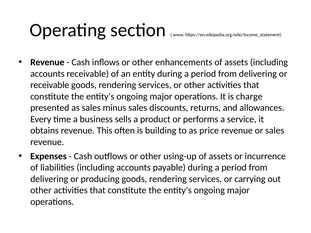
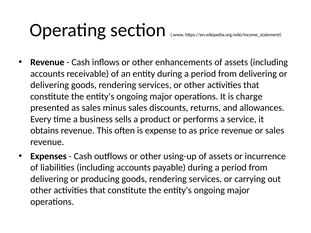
receivable at (50, 85): receivable -> delivering
building: building -> expense
